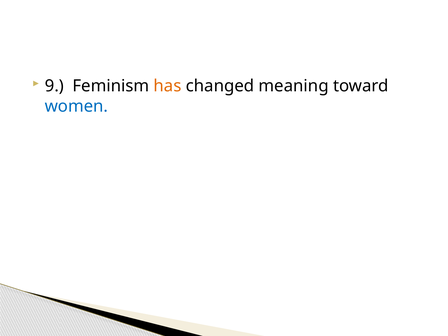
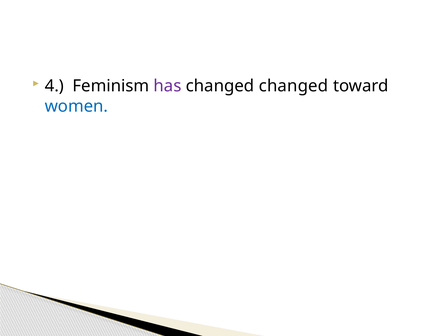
9: 9 -> 4
has colour: orange -> purple
changed meaning: meaning -> changed
